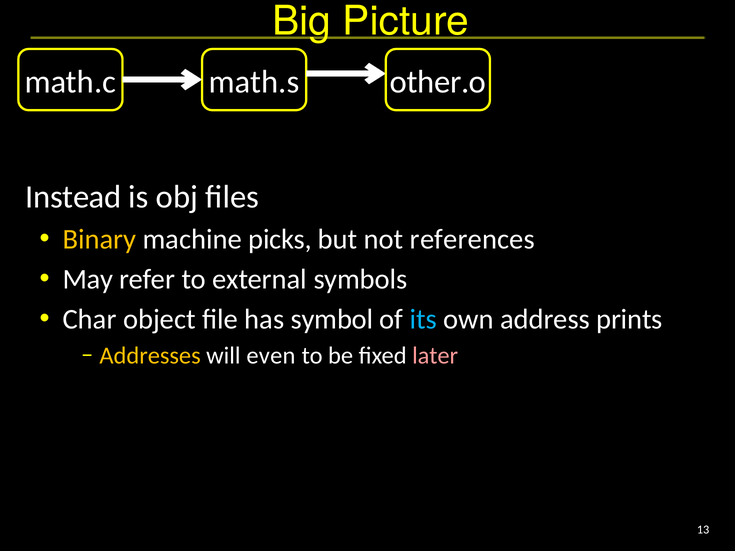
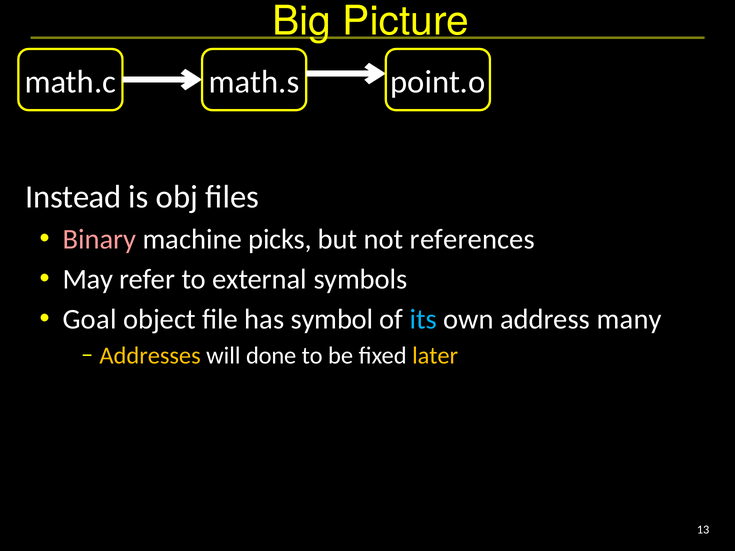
other.o: other.o -> point.o
Binary colour: yellow -> pink
Char: Char -> Goal
prints: prints -> many
even: even -> done
later colour: pink -> yellow
